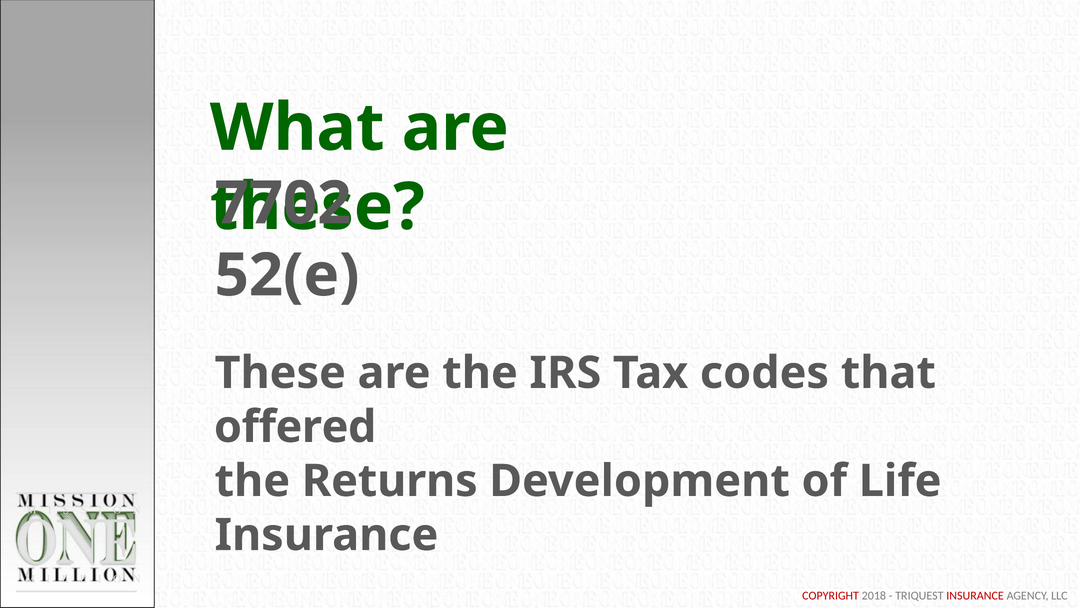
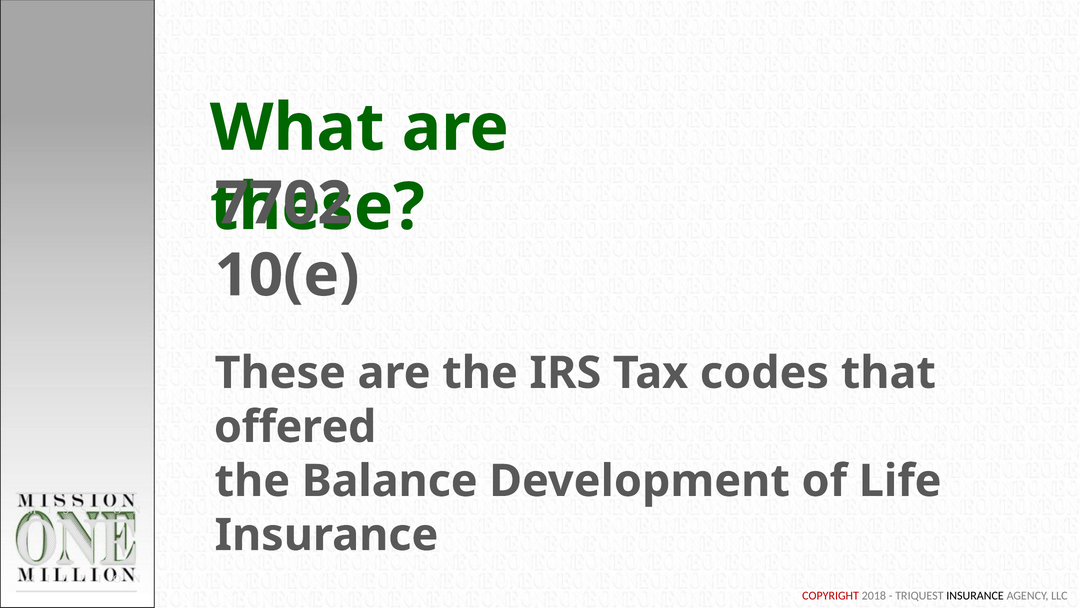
52(e: 52(e -> 10(e
Returns: Returns -> Balance
INSURANCE at (975, 595) colour: red -> black
